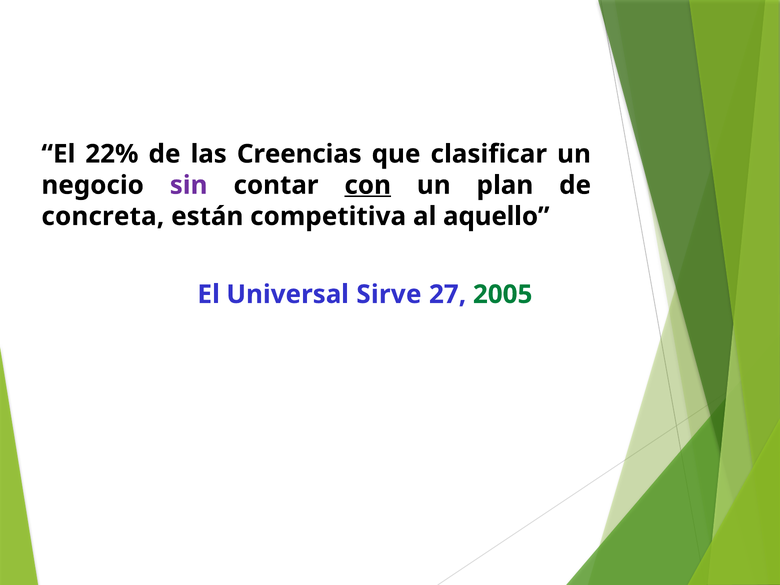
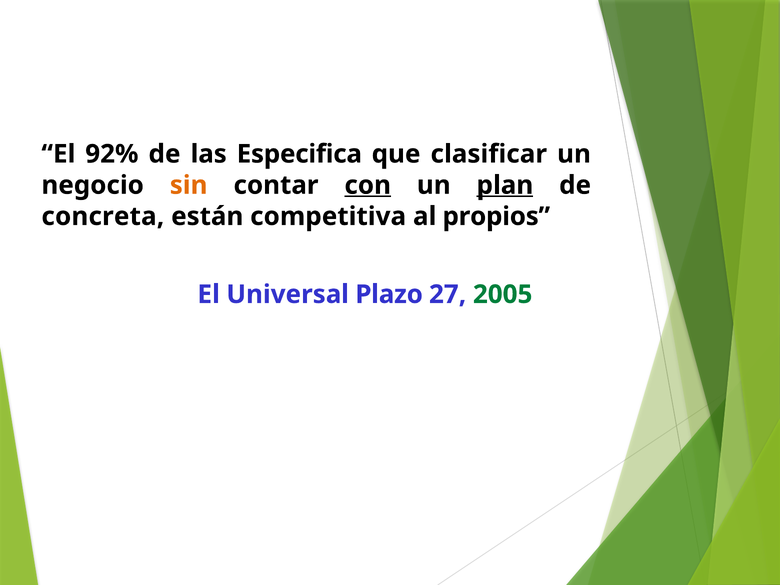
22%: 22% -> 92%
Creencias: Creencias -> Especifica
sin colour: purple -> orange
plan underline: none -> present
aquello: aquello -> propios
Sirve: Sirve -> Plazo
